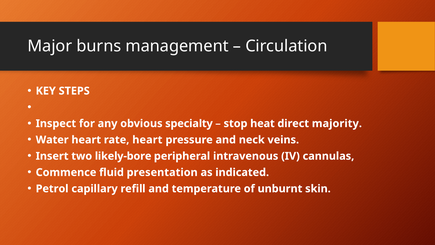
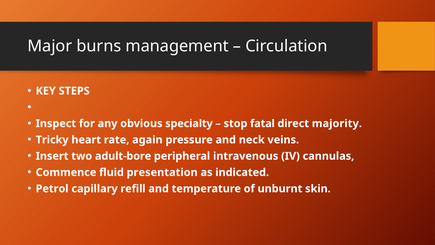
heat: heat -> fatal
Water: Water -> Tricky
rate heart: heart -> again
likely-bore: likely-bore -> adult-bore
